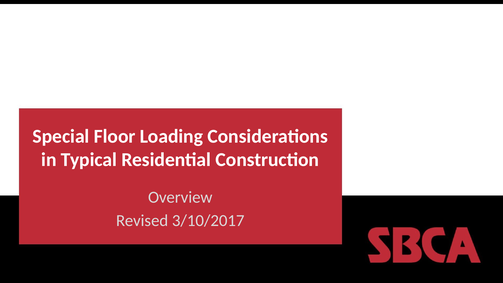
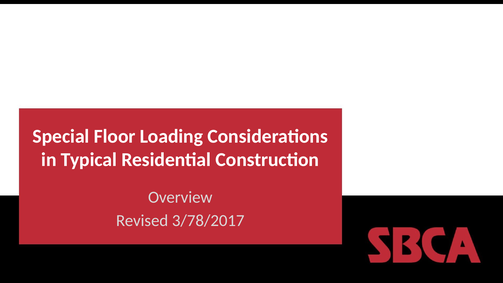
3/10/2017: 3/10/2017 -> 3/78/2017
